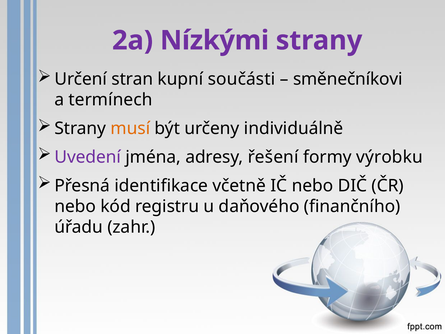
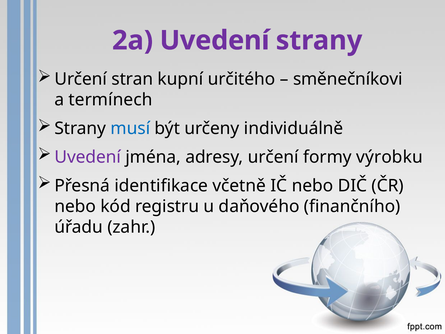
2a Nízkými: Nízkými -> Uvedení
součásti: součásti -> určitého
musí colour: orange -> blue
adresy řešení: řešení -> určení
